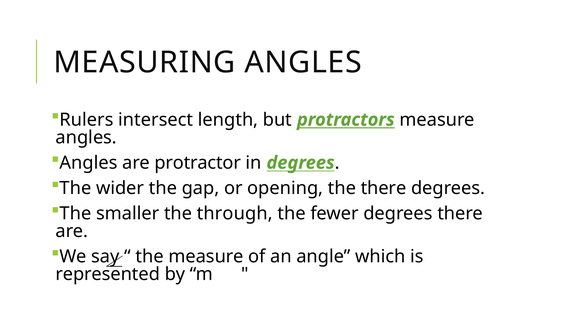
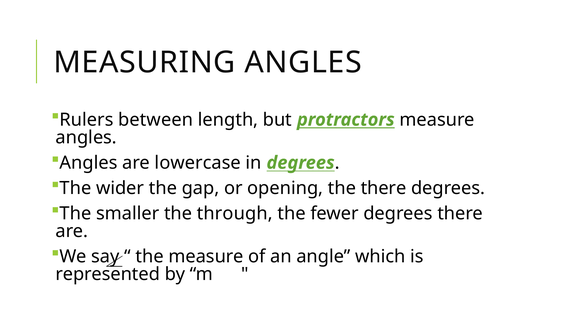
intersect: intersect -> between
protractor: protractor -> lowercase
